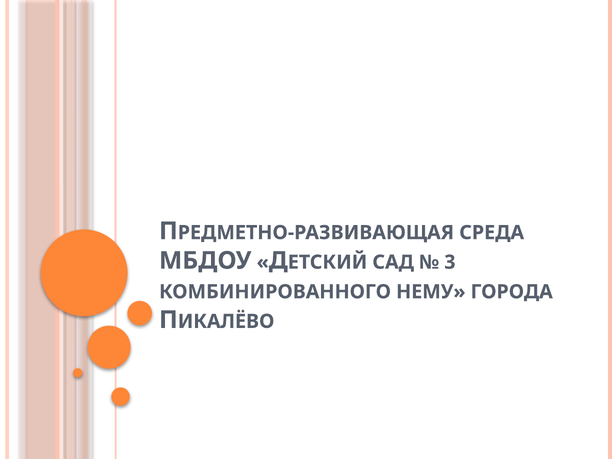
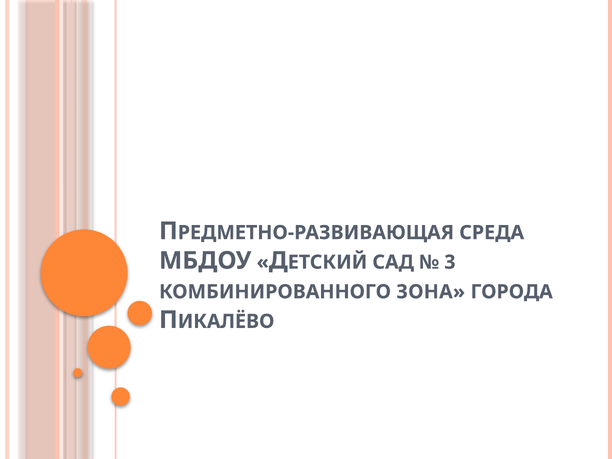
НЕМУ: НЕМУ -> ЗОНА
